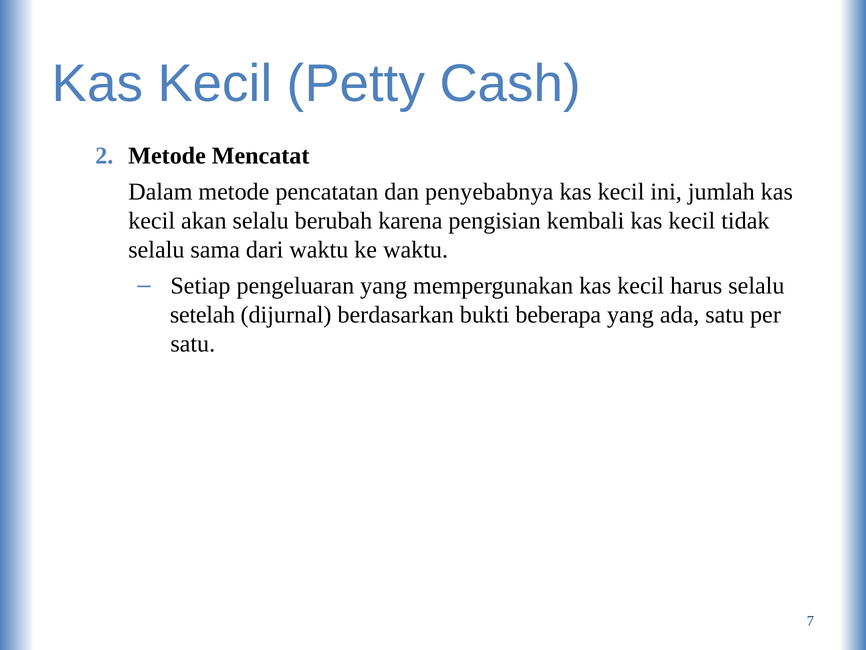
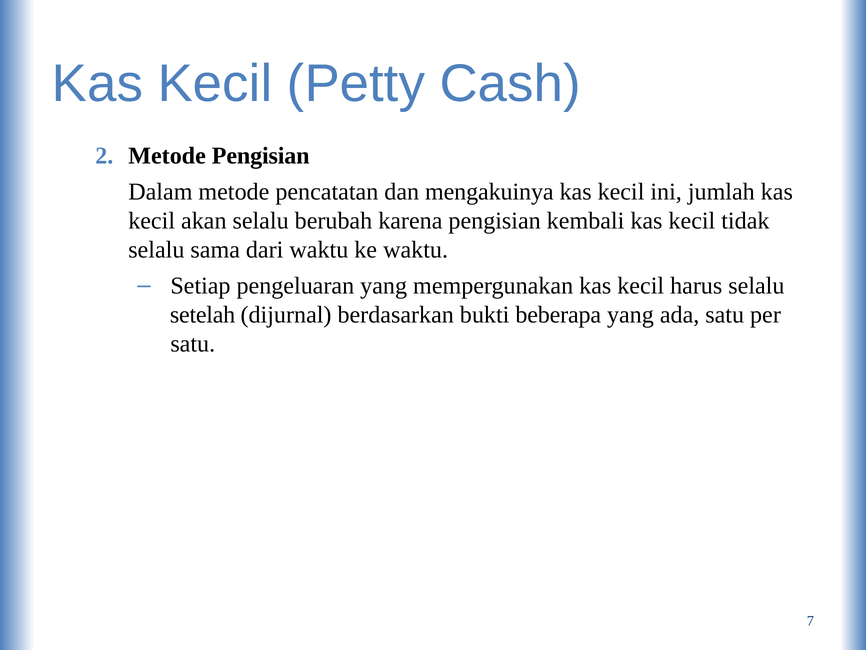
Metode Mencatat: Mencatat -> Pengisian
penyebabnya: penyebabnya -> mengakuinya
